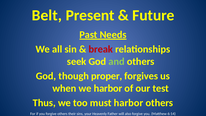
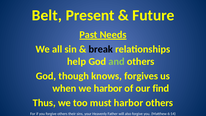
break colour: red -> black
seek: seek -> help
proper: proper -> knows
test: test -> find
